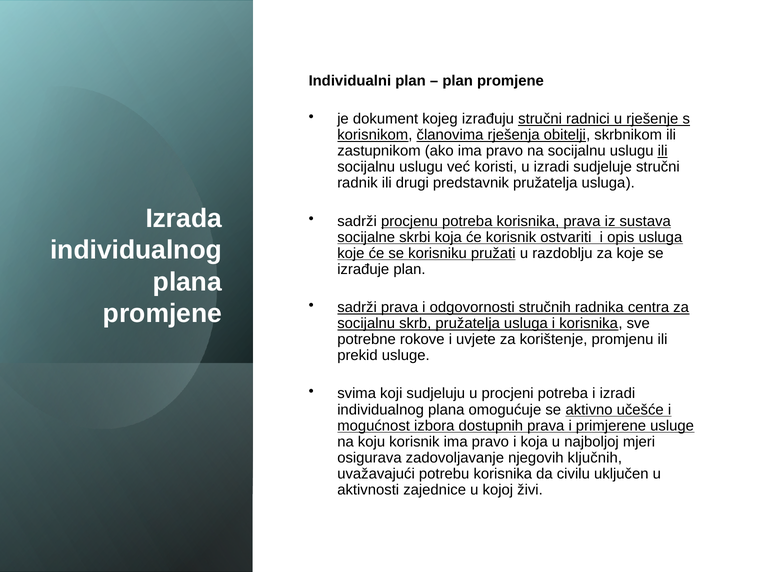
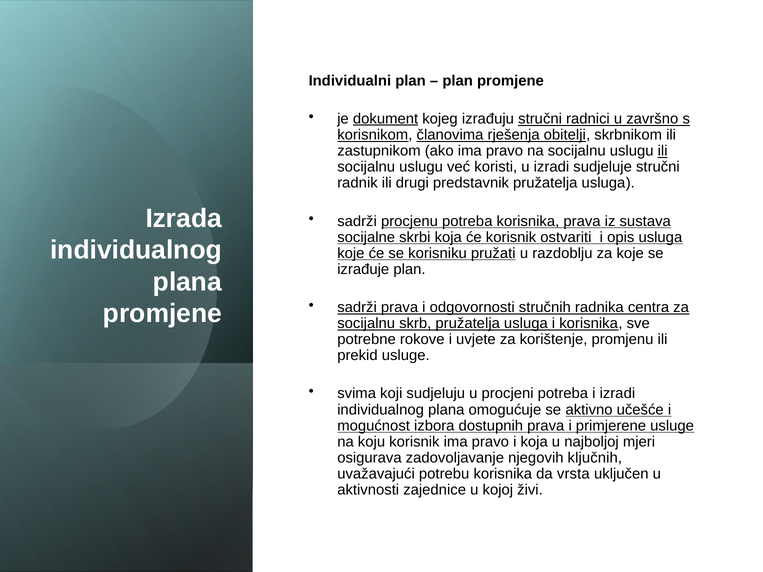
dokument underline: none -> present
rješenje: rješenje -> završno
civilu: civilu -> vrsta
